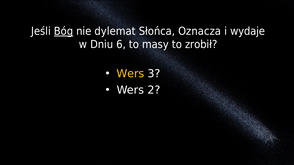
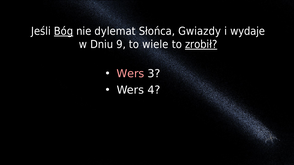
Oznacza: Oznacza -> Gwiazdy
6: 6 -> 9
masy: masy -> wiele
zrobił underline: none -> present
Wers at (130, 74) colour: yellow -> pink
2: 2 -> 4
